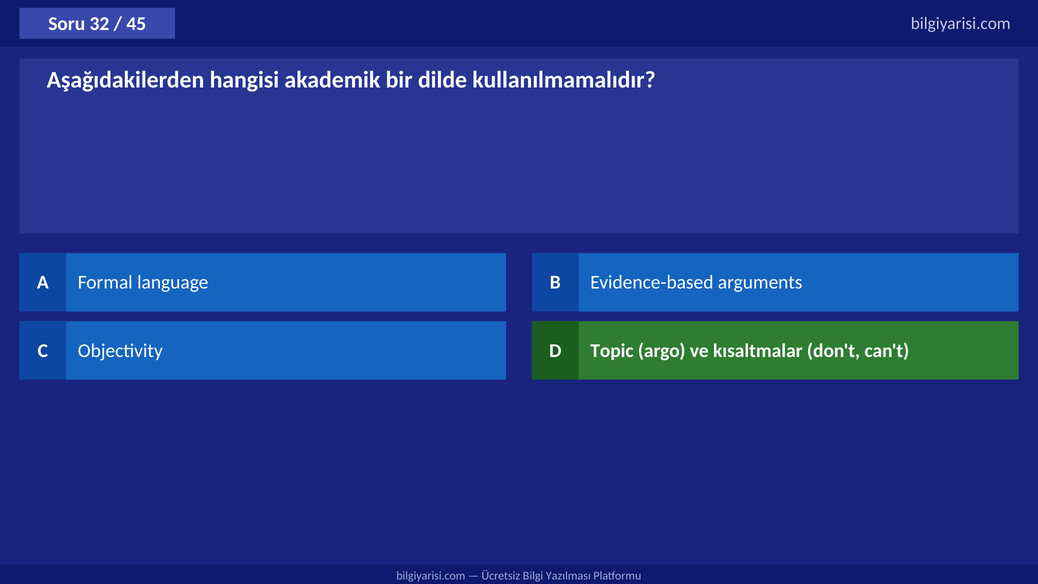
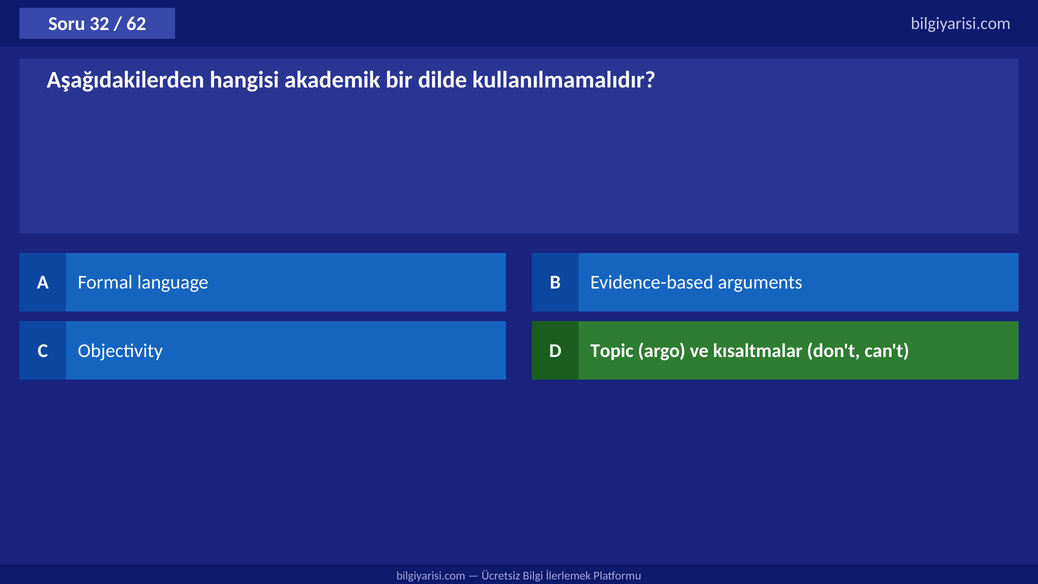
45: 45 -> 62
Yazılması: Yazılması -> İlerlemek
